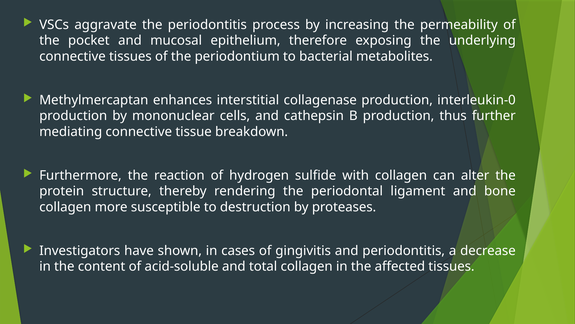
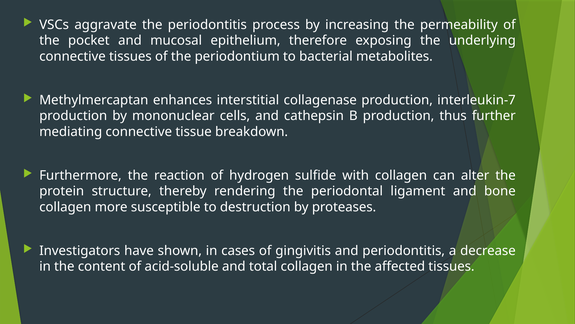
interleukin-0: interleukin-0 -> interleukin-7
